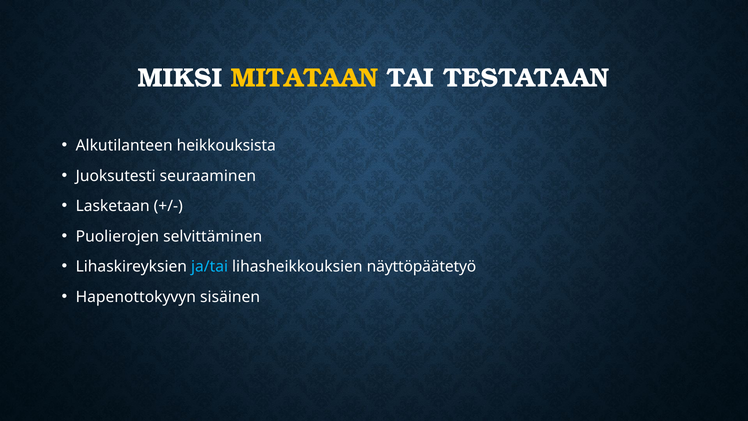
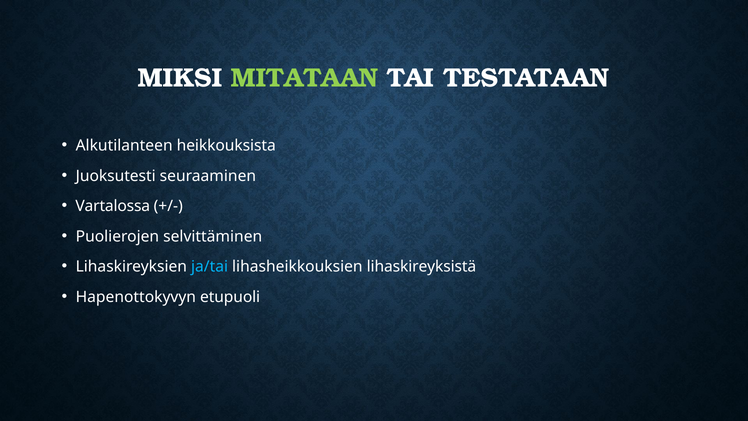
MITATAAN colour: yellow -> light green
Lasketaan: Lasketaan -> Vartalossa
näyttöpäätetyö: näyttöpäätetyö -> lihaskireyksistä
sisäinen: sisäinen -> etupuoli
